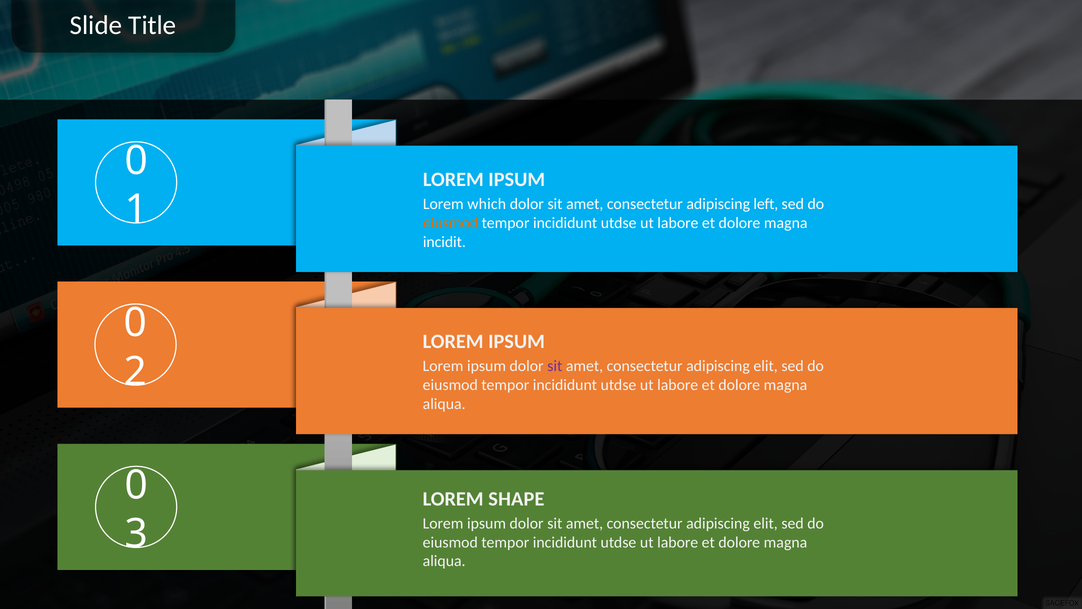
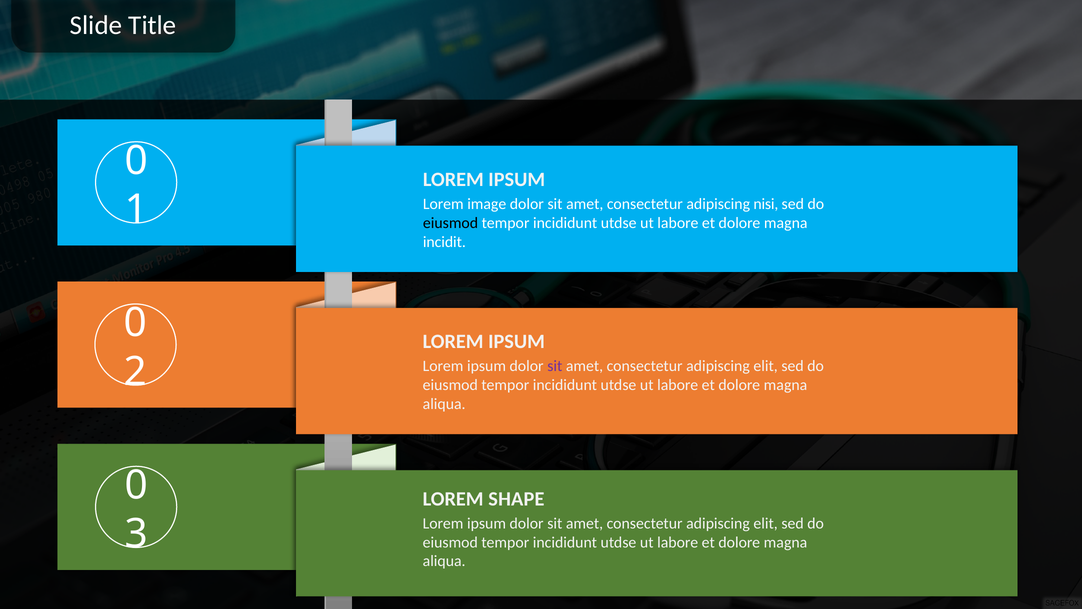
which: which -> image
left: left -> nisi
eiusmod at (451, 223) colour: orange -> black
